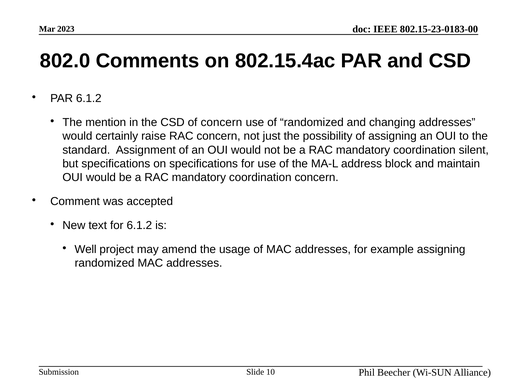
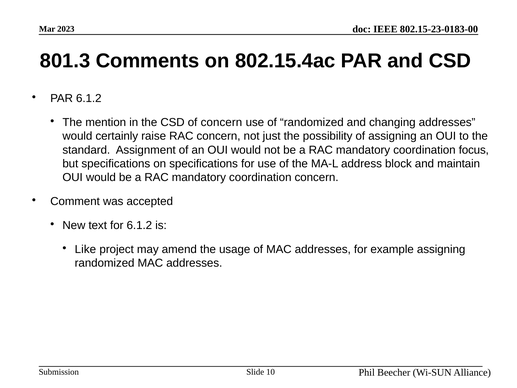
802.0: 802.0 -> 801.3
silent: silent -> focus
Well: Well -> Like
